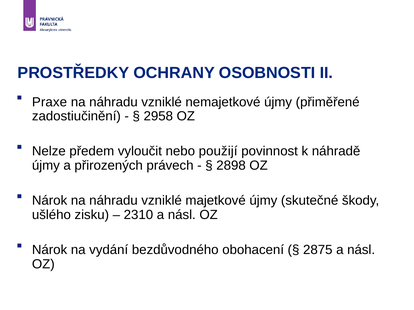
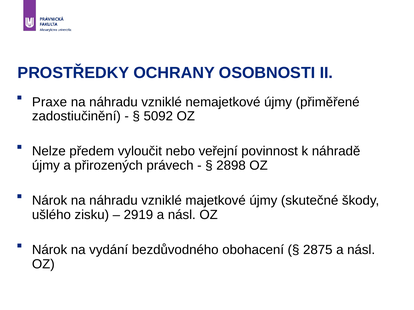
2958: 2958 -> 5092
použijí: použijí -> veřejní
2310: 2310 -> 2919
